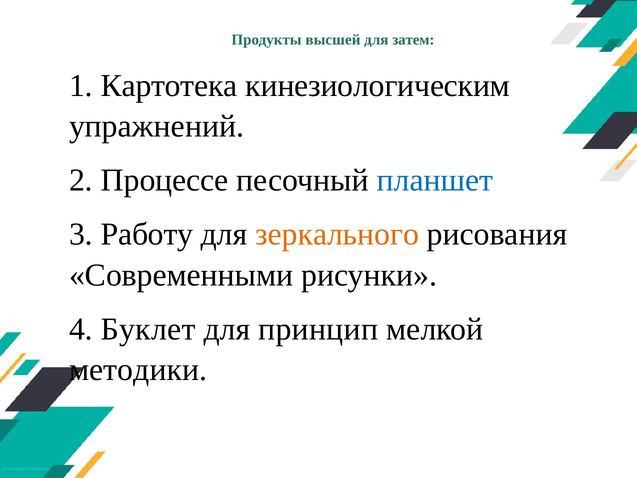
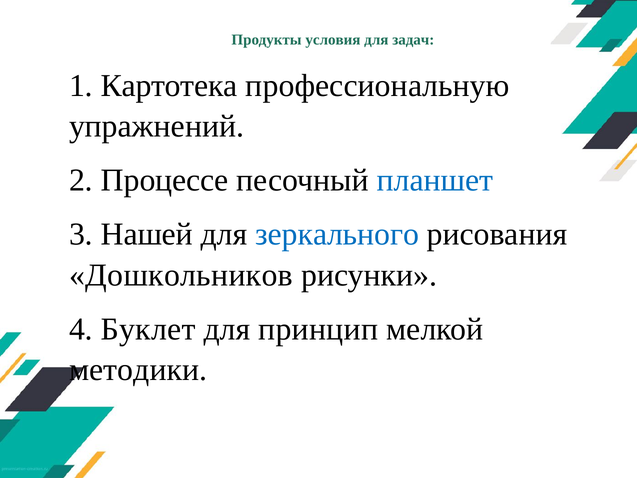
высшей: высшей -> условия
затем: затем -> задач
кинезиологическим: кинезиологическим -> профессиональную
Работу: Работу -> Нашей
зеркального colour: orange -> blue
Современными: Современными -> Дошкольников
